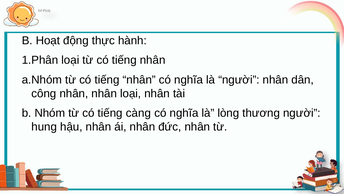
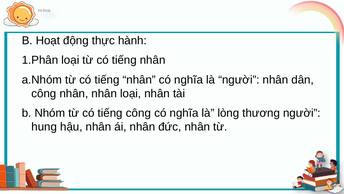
tiếng càng: càng -> công
